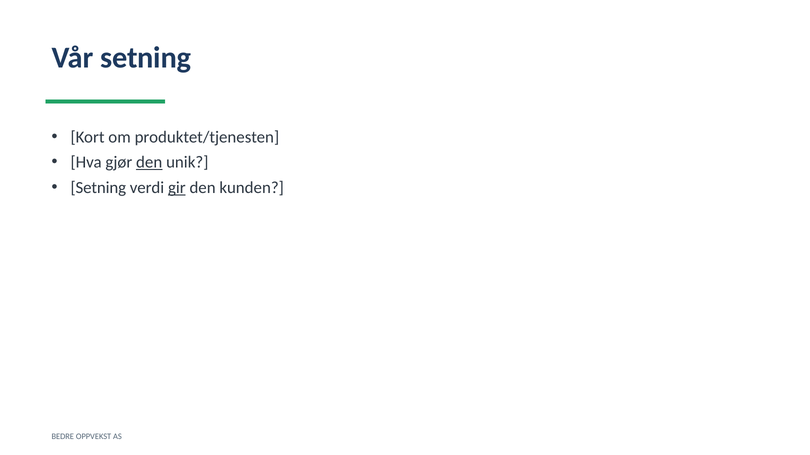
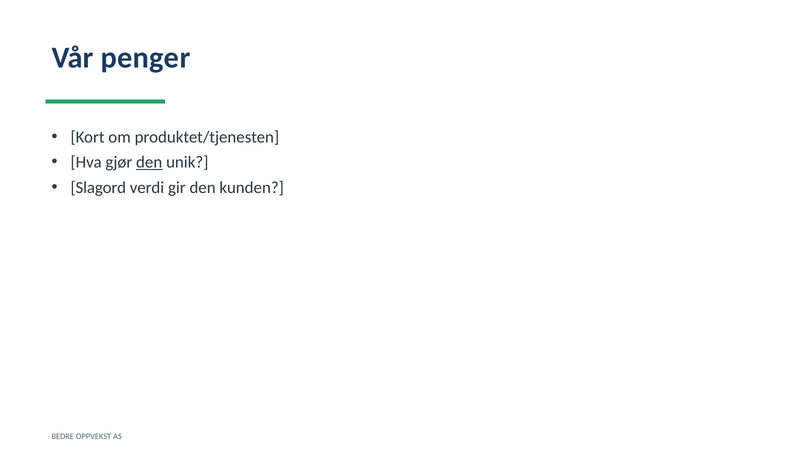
Vår setning: setning -> penger
Setning at (98, 188): Setning -> Slagord
gir underline: present -> none
